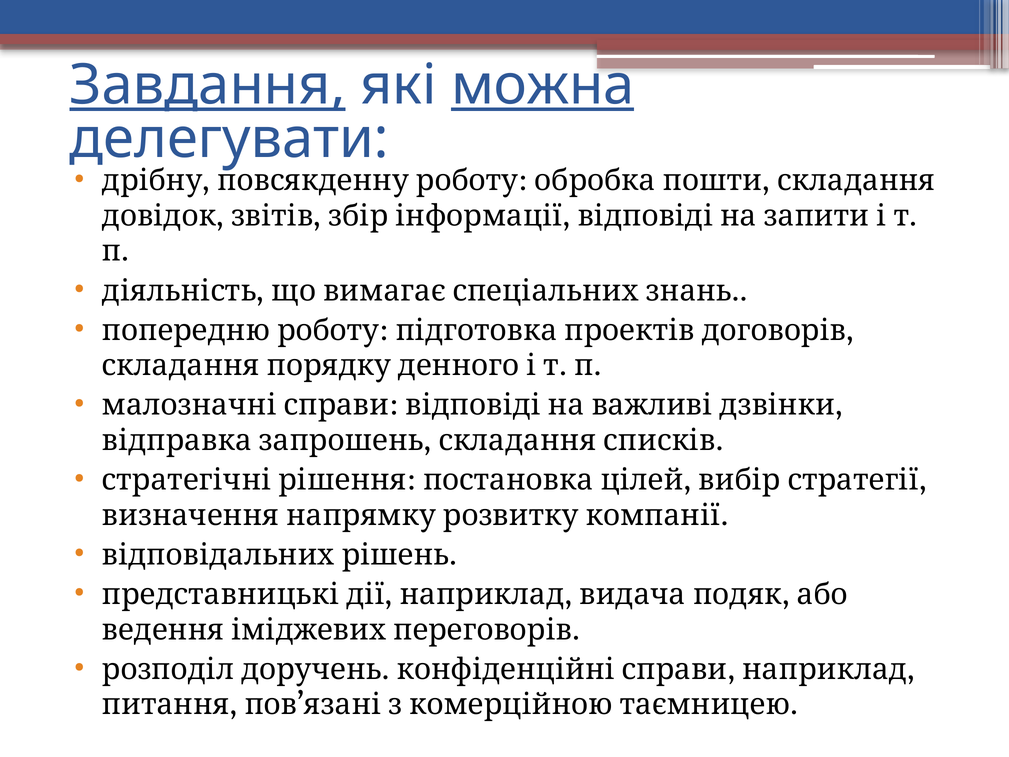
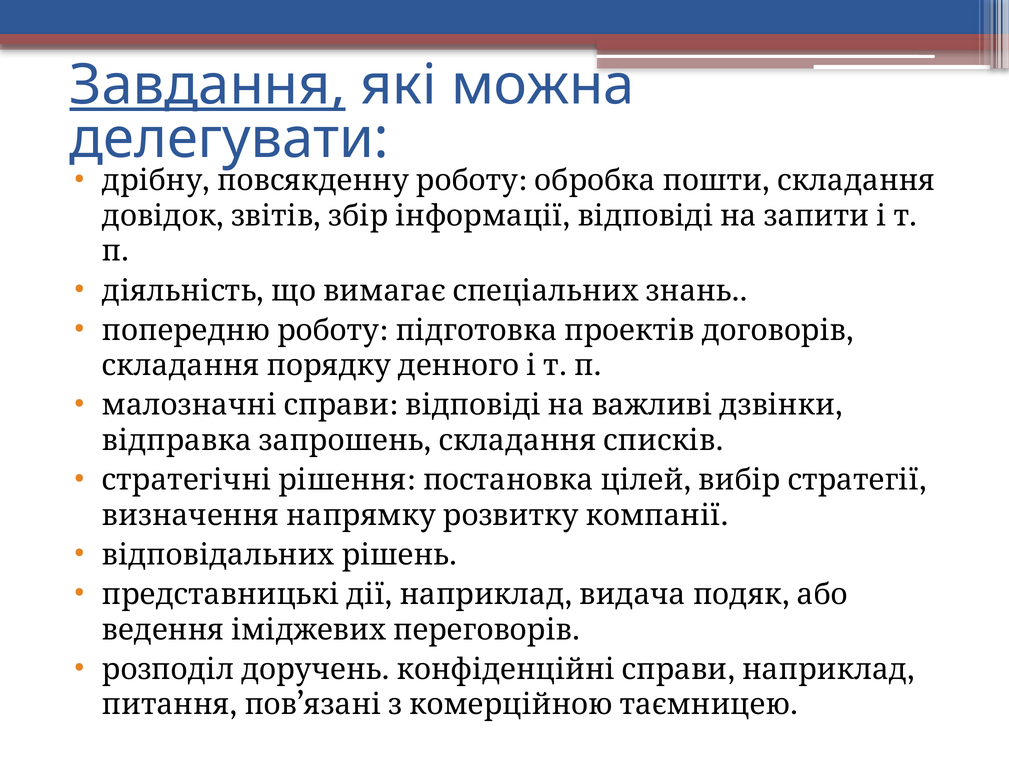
можна underline: present -> none
